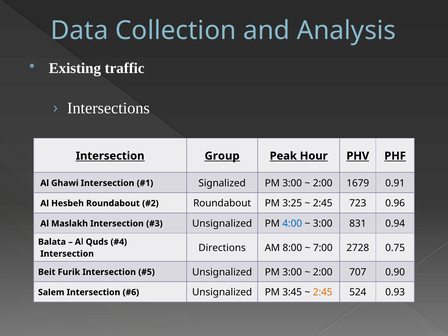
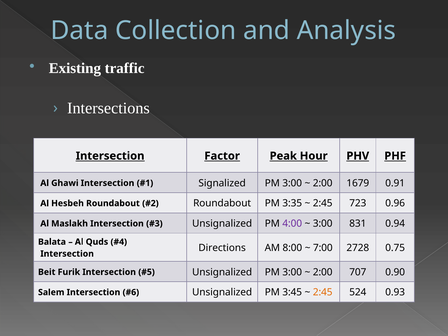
Group: Group -> Factor
3:25: 3:25 -> 3:35
4:00 colour: blue -> purple
